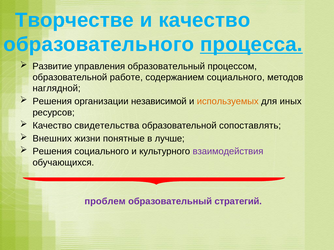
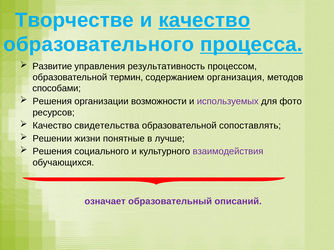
качество at (204, 20) underline: none -> present
управления образовательный: образовательный -> результативность
работе: работе -> термин
содержанием социального: социального -> организация
наглядной: наглядной -> способами
независимой: независимой -> возможности
используемых colour: orange -> purple
иных: иных -> фото
Внешних: Внешних -> Решении
проблем: проблем -> означает
стратегий: стратегий -> описаний
